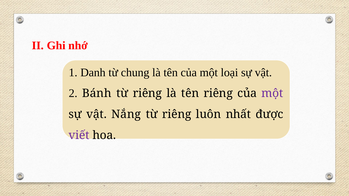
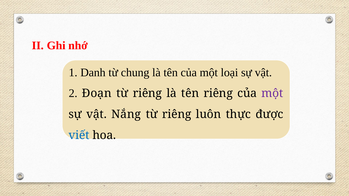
Bánh: Bánh -> Đoạn
nhất: nhất -> thực
viết colour: purple -> blue
